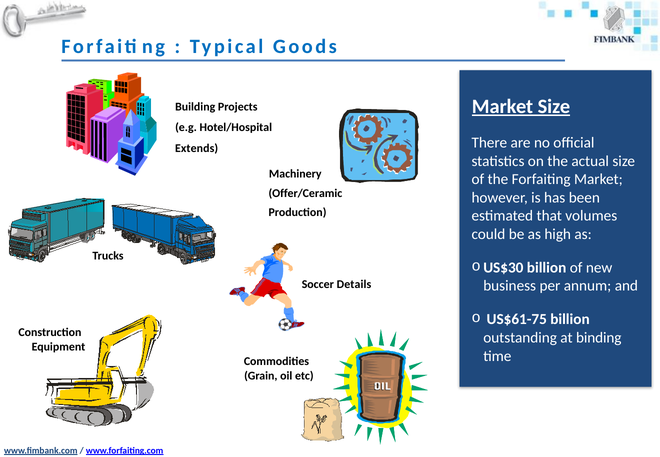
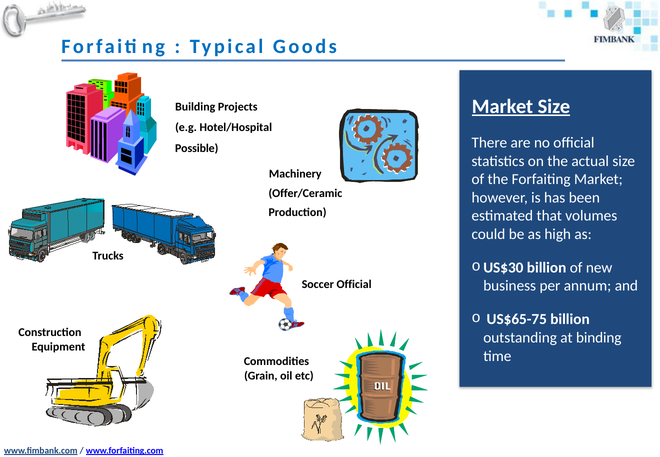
Extends: Extends -> Possible
Soccer Details: Details -> Official
US$61-75: US$61-75 -> US$65-75
